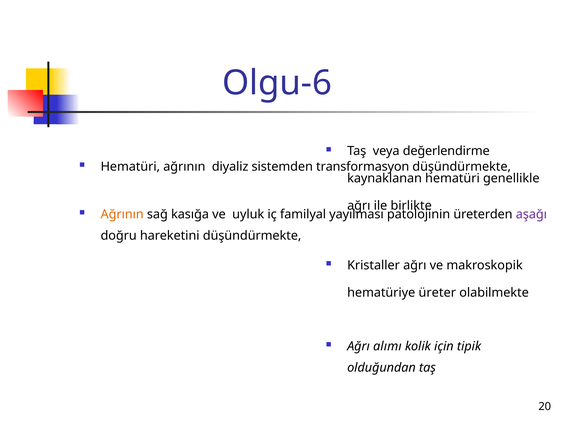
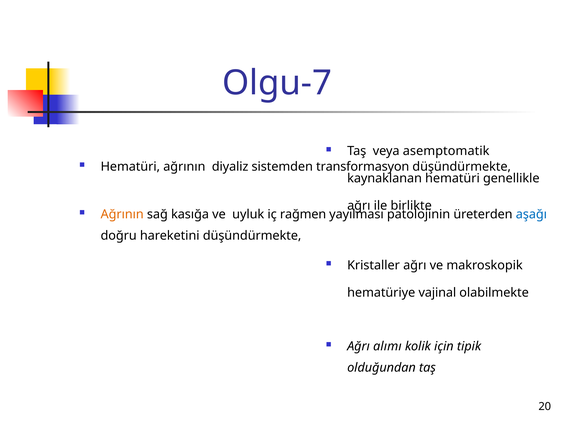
Olgu-6: Olgu-6 -> Olgu-7
değerlendirme: değerlendirme -> asemptomatik
familyal: familyal -> rağmen
aşağı colour: purple -> blue
üreter: üreter -> vajinal
